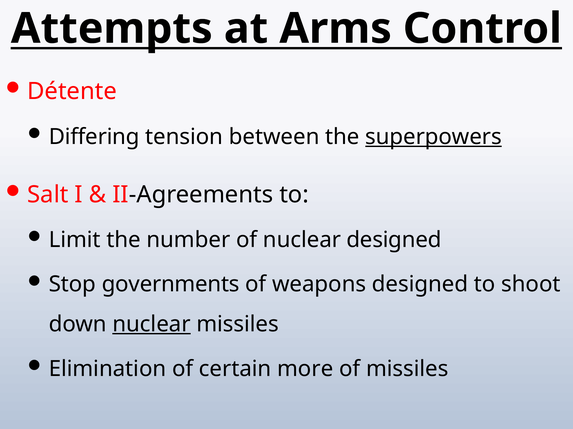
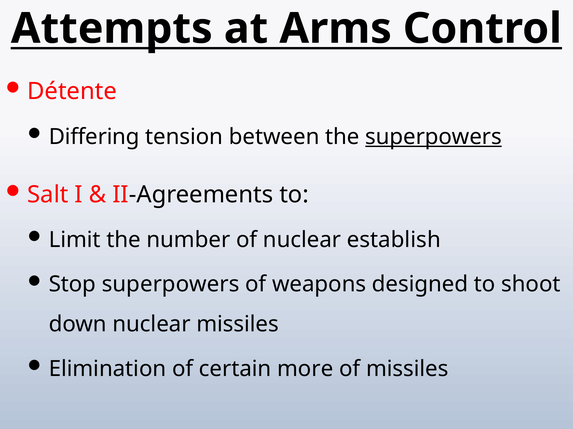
nuclear designed: designed -> establish
Stop governments: governments -> superpowers
nuclear at (152, 325) underline: present -> none
